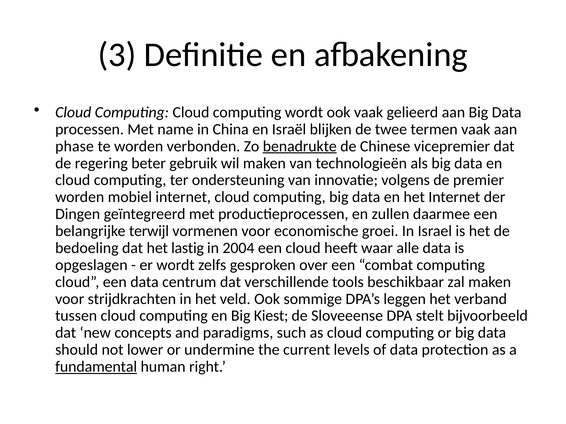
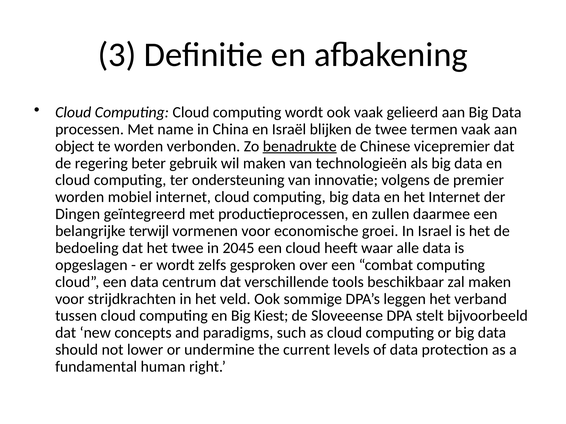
phase: phase -> object
het lastig: lastig -> twee
2004: 2004 -> 2045
fundamental underline: present -> none
